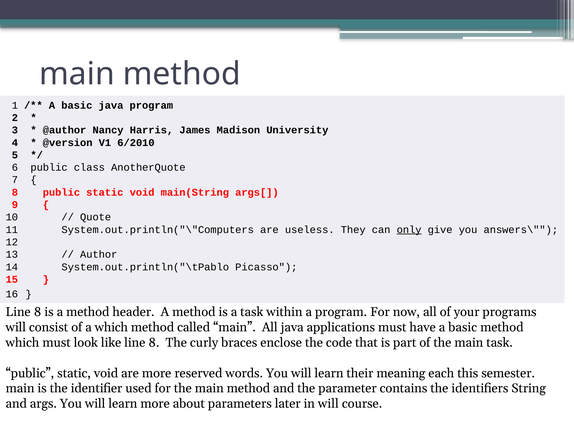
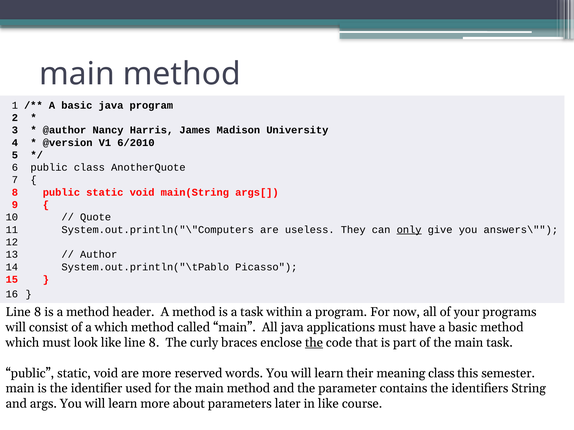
the at (314, 343) underline: none -> present
meaning each: each -> class
in will: will -> like
